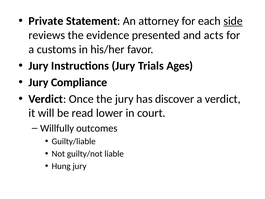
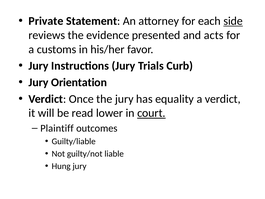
Ages: Ages -> Curb
Compliance: Compliance -> Orientation
discover: discover -> equality
court underline: none -> present
Willfully: Willfully -> Plaintiff
